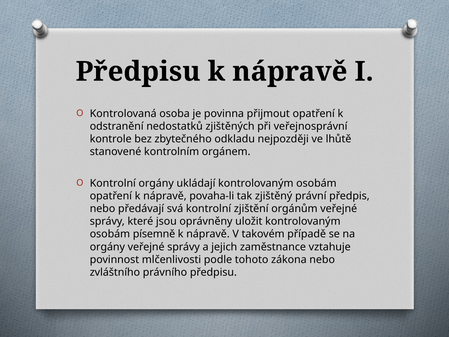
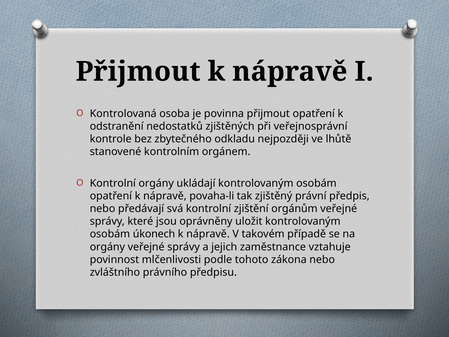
Předpisu at (138, 72): Předpisu -> Přijmout
písemně: písemně -> úkonech
